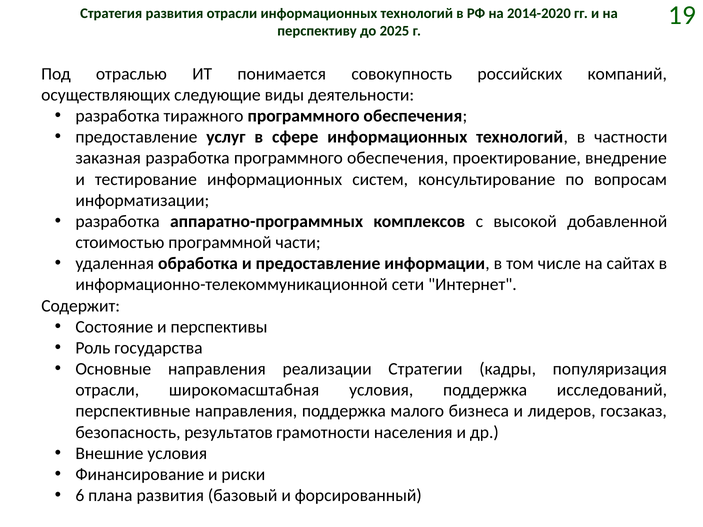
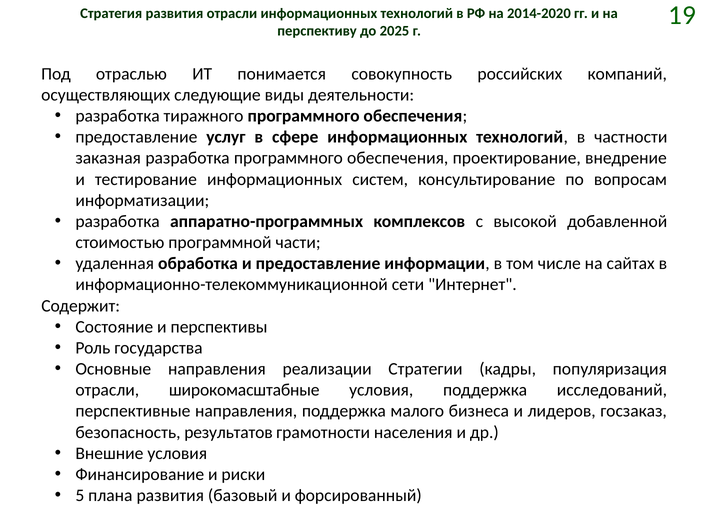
широкомасштабная: широкомасштабная -> широкомасштабные
6: 6 -> 5
